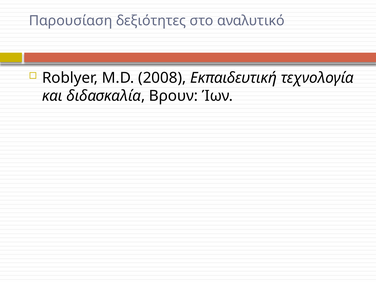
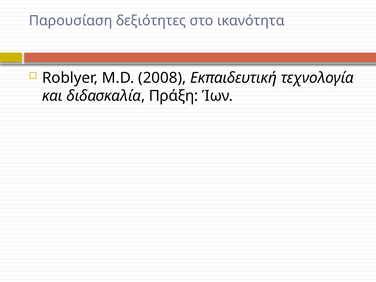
αναλυτικό: αναλυτικό -> ικανότητα
Βρουν: Βρουν -> Πράξη
